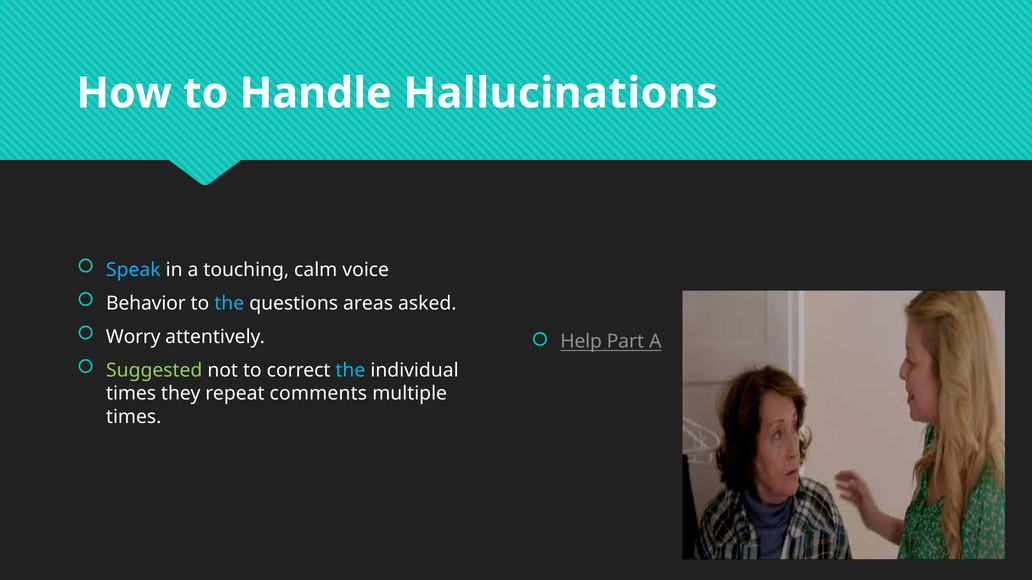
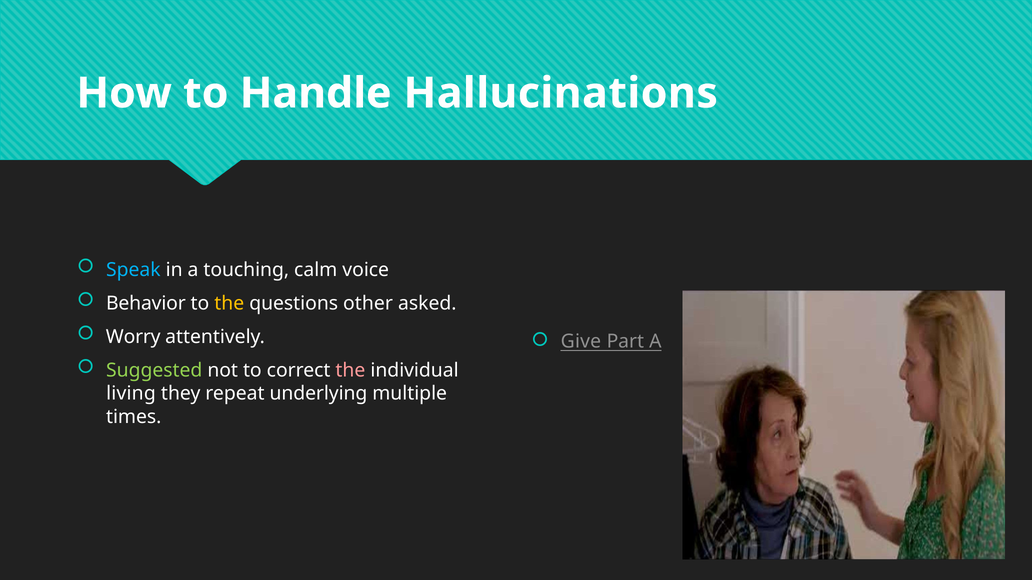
the at (229, 303) colour: light blue -> yellow
areas: areas -> other
Help: Help -> Give
the at (350, 371) colour: light blue -> pink
times at (131, 394): times -> living
comments: comments -> underlying
